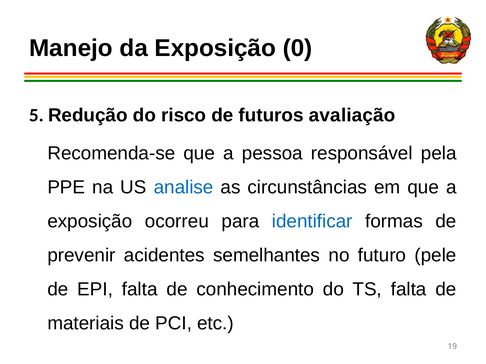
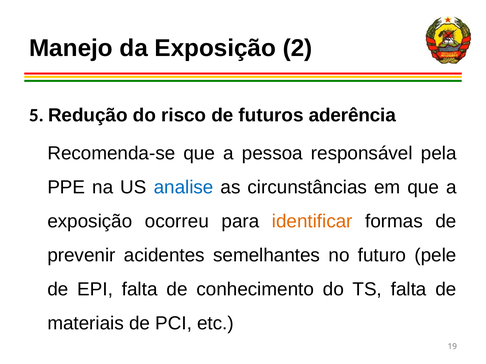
0: 0 -> 2
avaliação: avaliação -> aderência
identificar colour: blue -> orange
